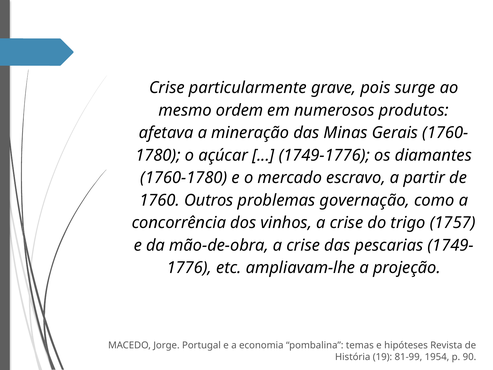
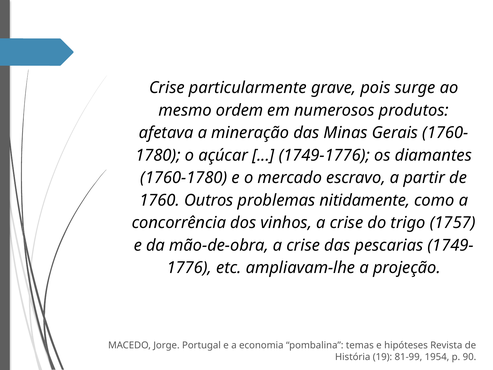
governação: governação -> nitidamente
